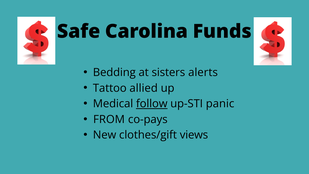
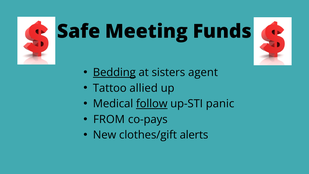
Carolina: Carolina -> Meeting
Bedding underline: none -> present
alerts: alerts -> agent
views: views -> alerts
